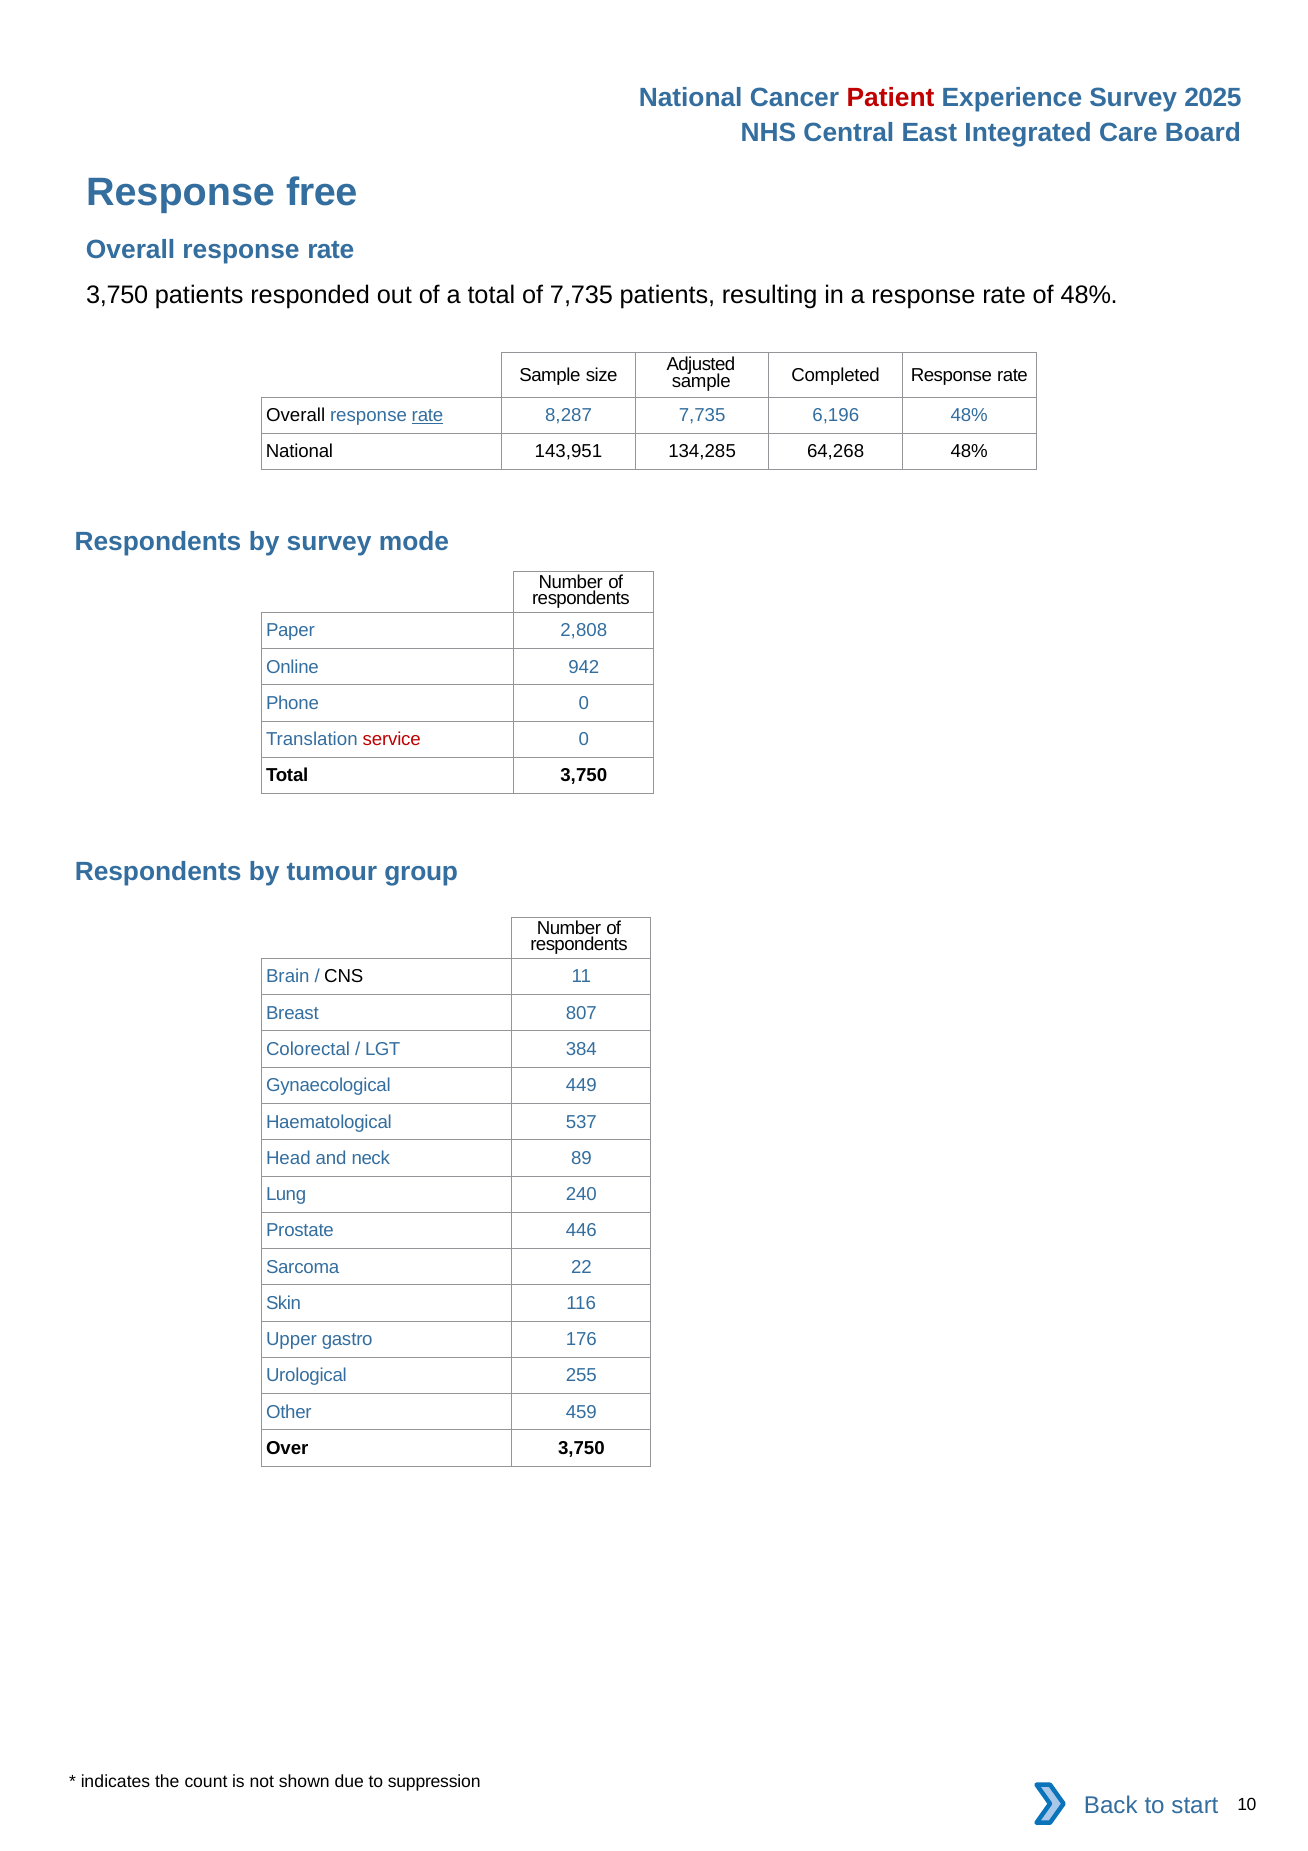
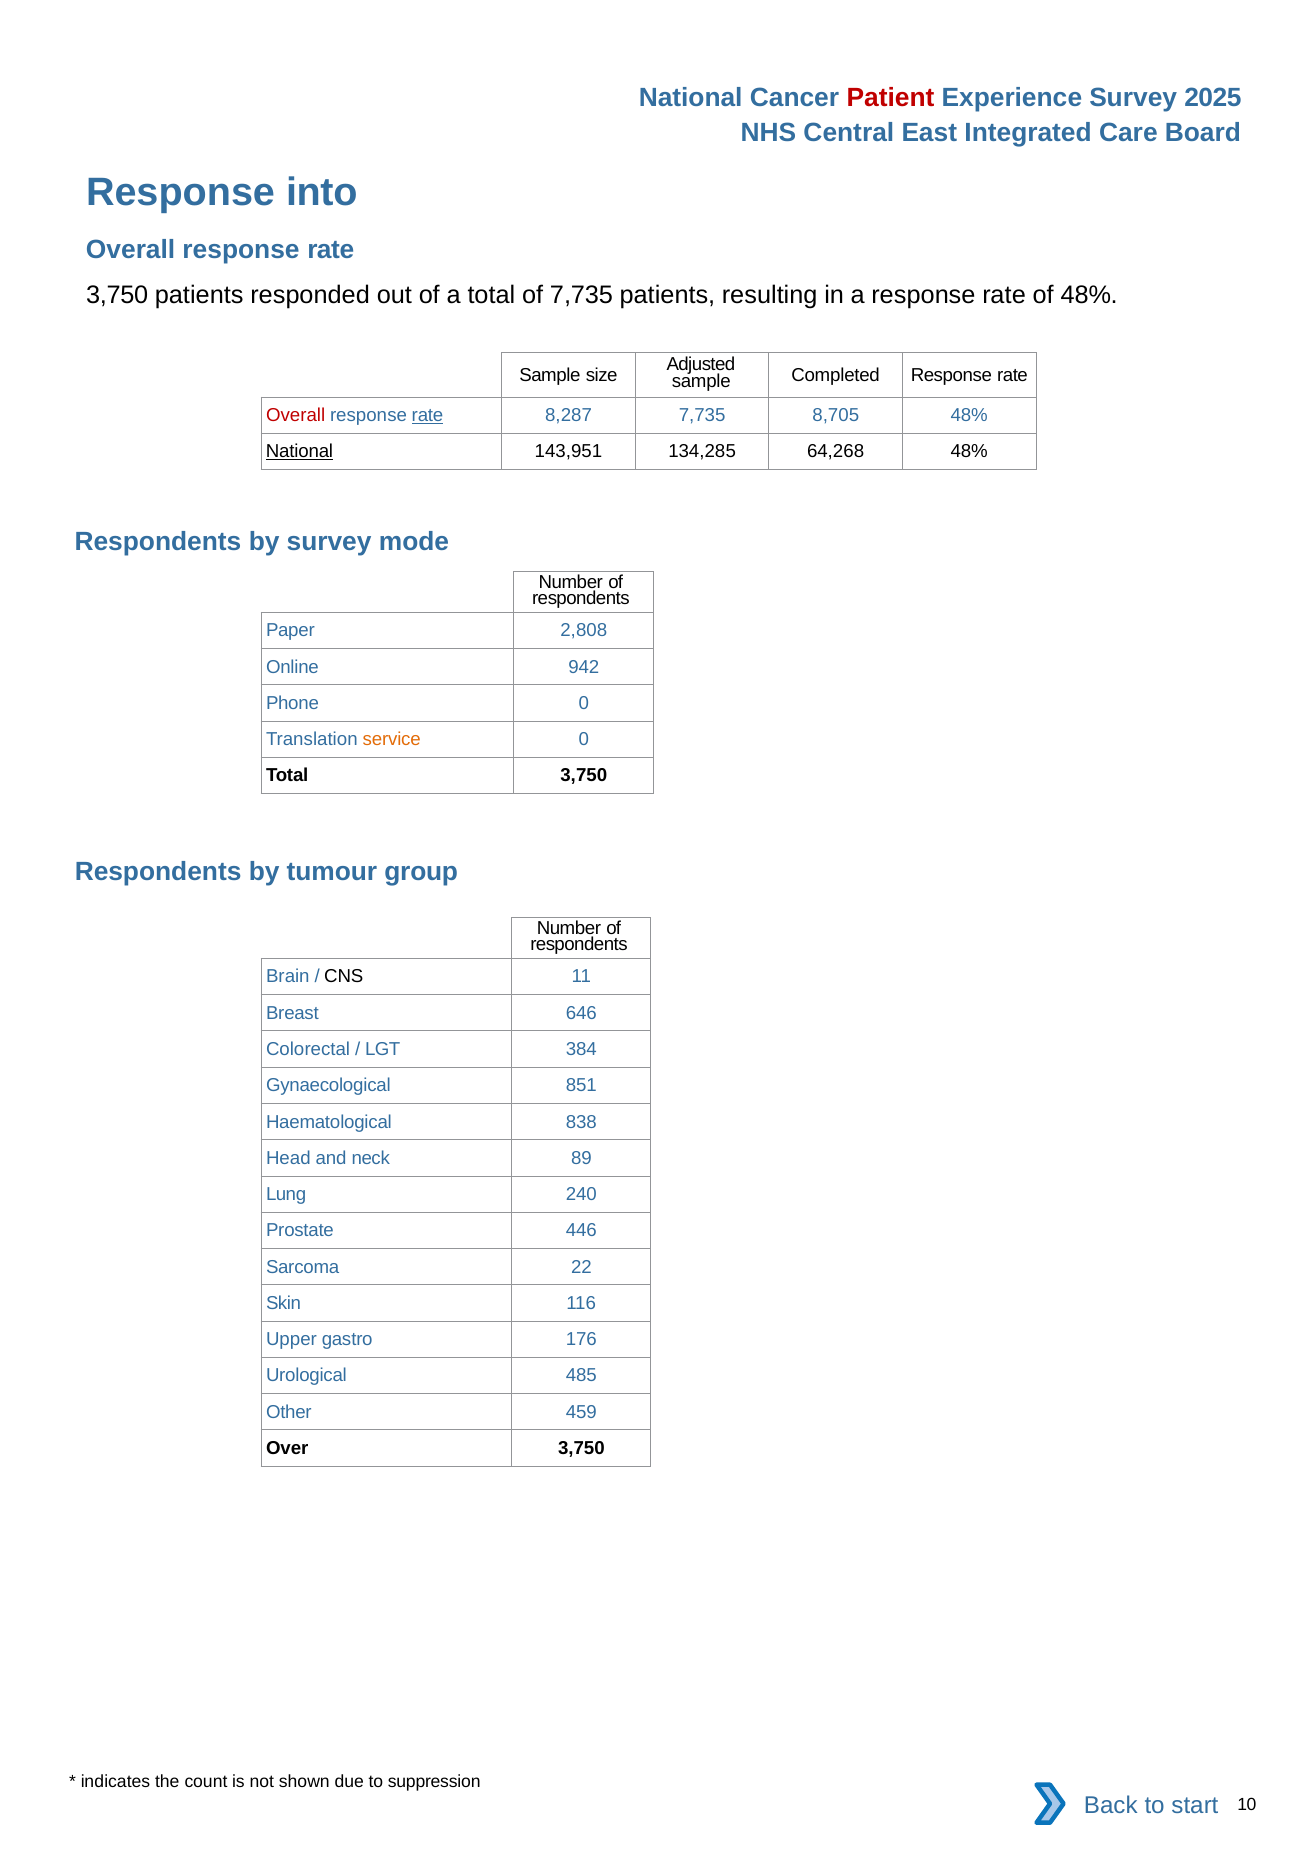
free: free -> into
Overall at (296, 416) colour: black -> red
6,196: 6,196 -> 8,705
National at (300, 452) underline: none -> present
service colour: red -> orange
807: 807 -> 646
449: 449 -> 851
537: 537 -> 838
255: 255 -> 485
